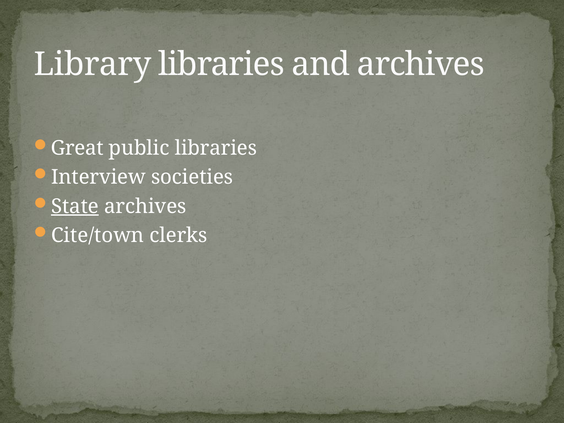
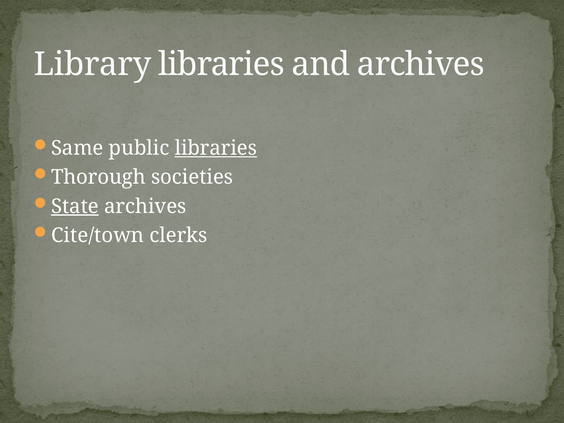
Great: Great -> Same
libraries at (216, 148) underline: none -> present
Interview: Interview -> Thorough
